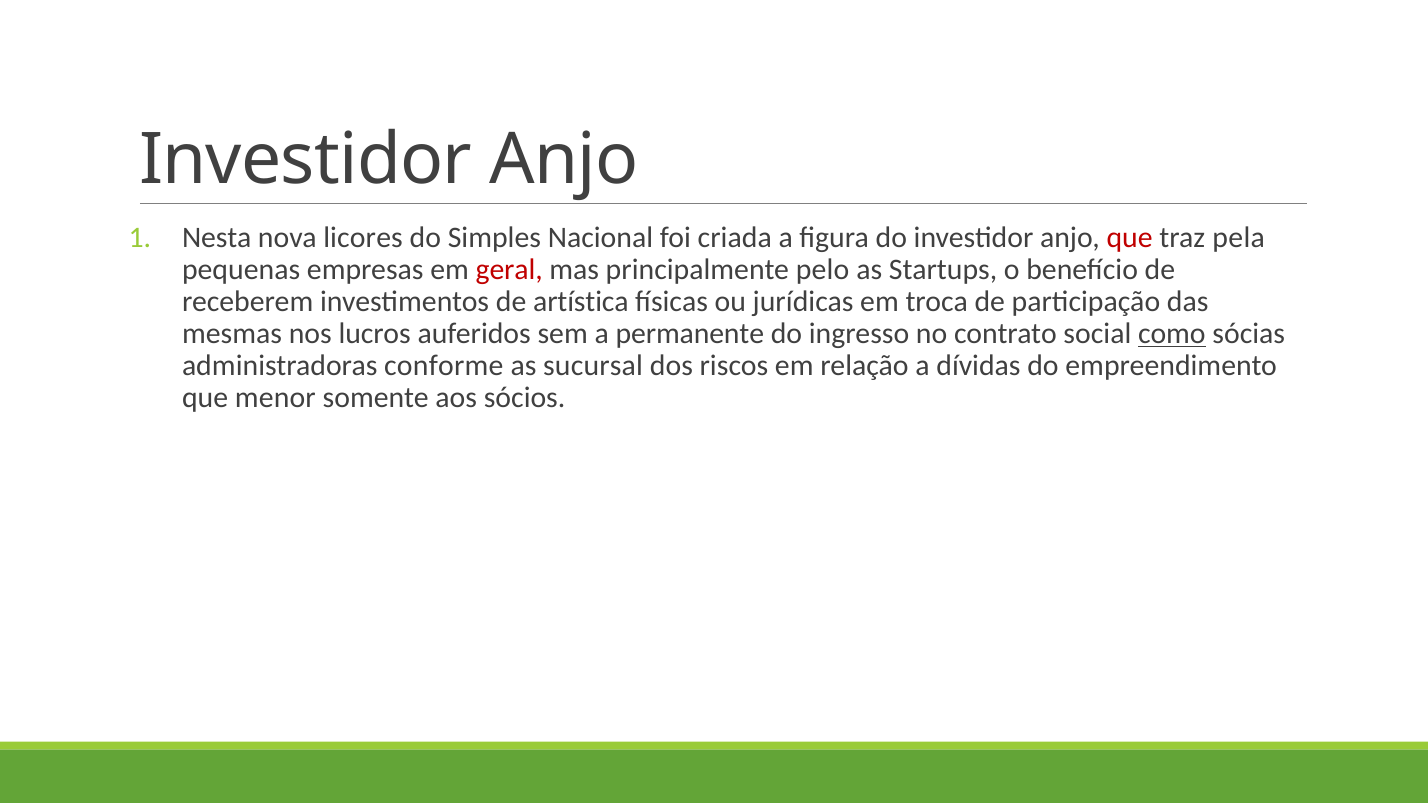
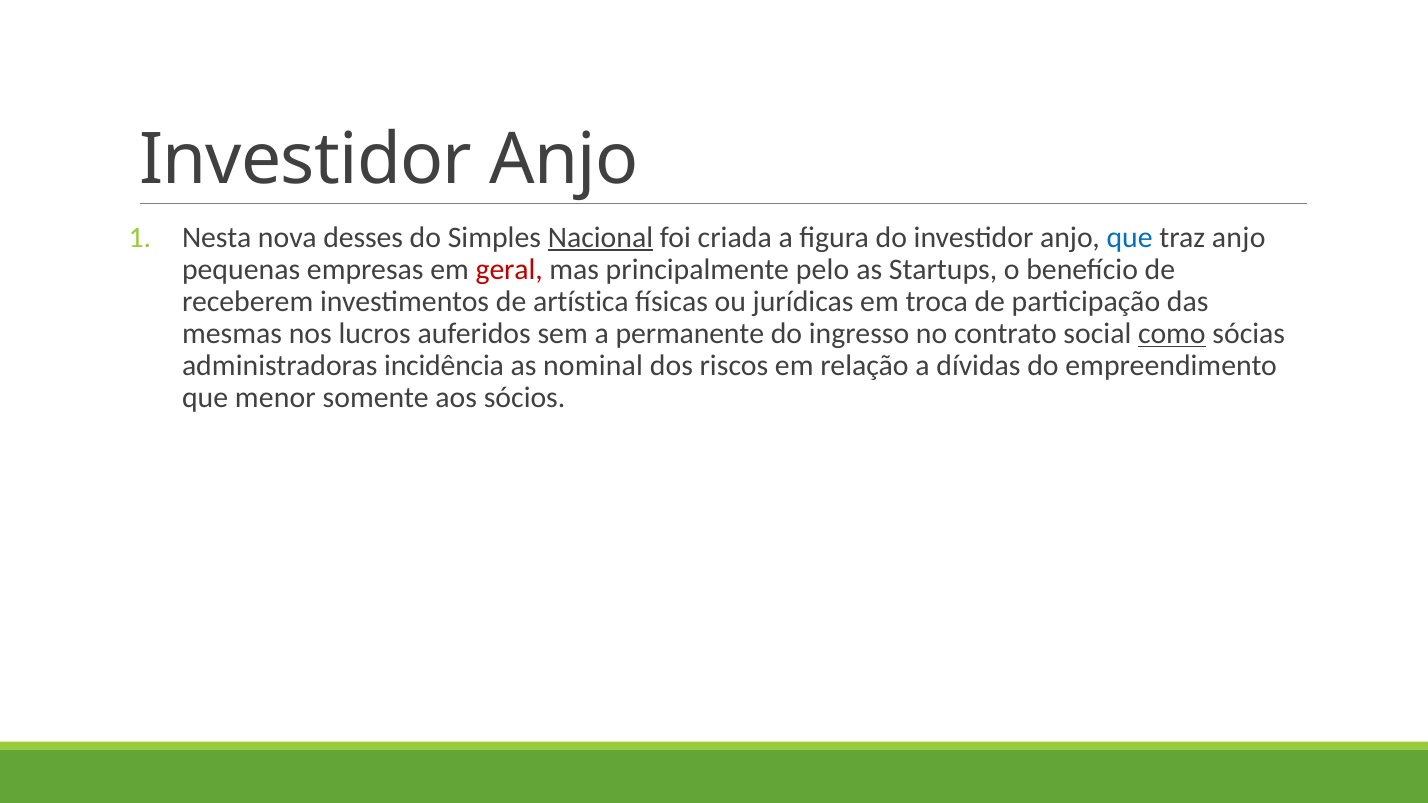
licores: licores -> desses
Nacional underline: none -> present
que at (1130, 237) colour: red -> blue
traz pela: pela -> anjo
conforme: conforme -> incidência
sucursal: sucursal -> nominal
